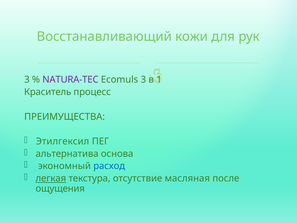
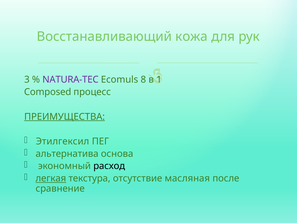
кожи: кожи -> кожа
Ecomuls 3: 3 -> 8
Краситель: Краситель -> Composed
ПРЕИМУЩЕСТВА underline: none -> present
расход colour: blue -> black
ощущения: ощущения -> сравнение
